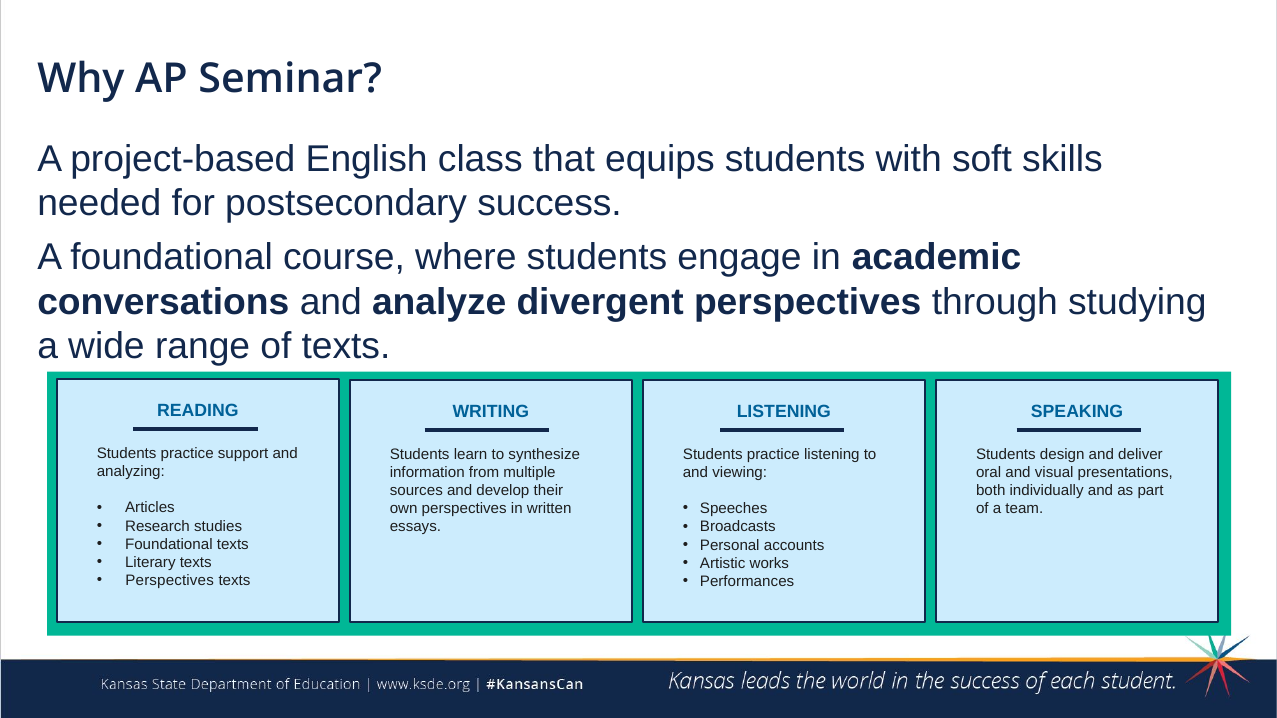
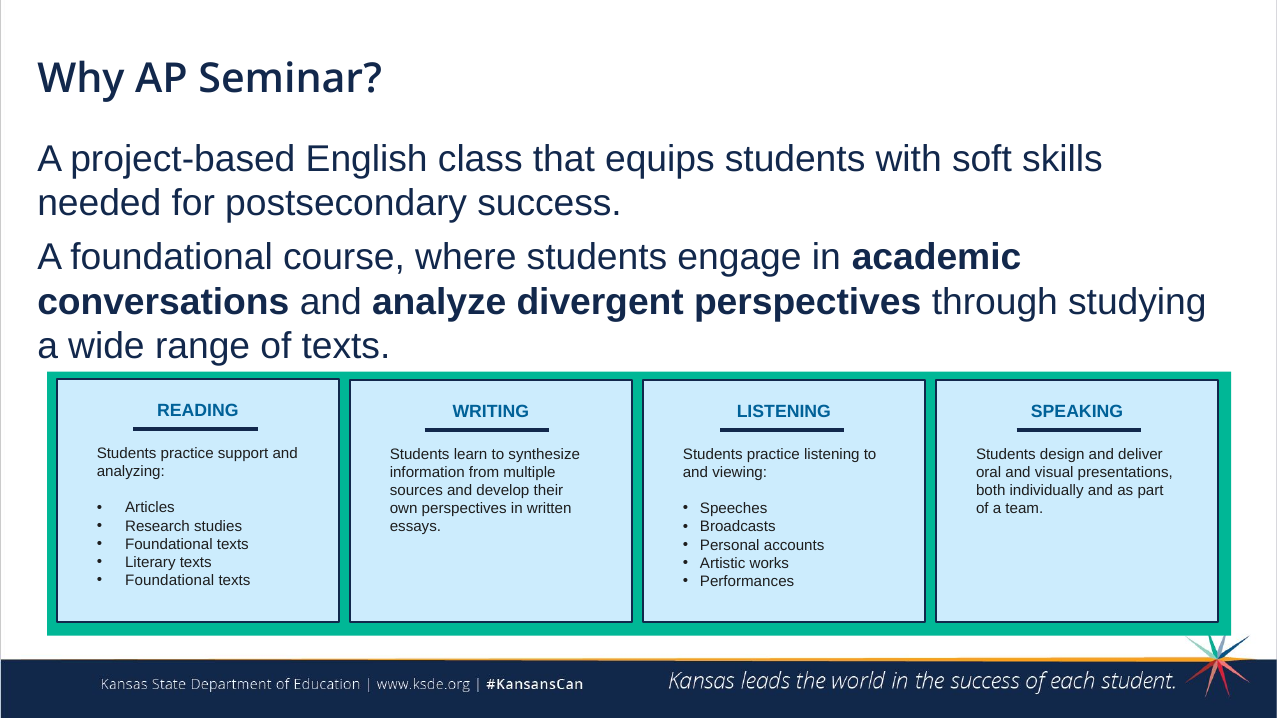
Perspectives at (170, 581): Perspectives -> Foundational
